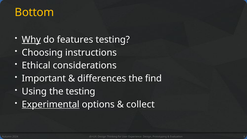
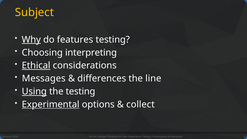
Bottom: Bottom -> Subject
instructions: instructions -> interpreting
Ethical underline: none -> present
Important: Important -> Messages
find: find -> line
Using underline: none -> present
